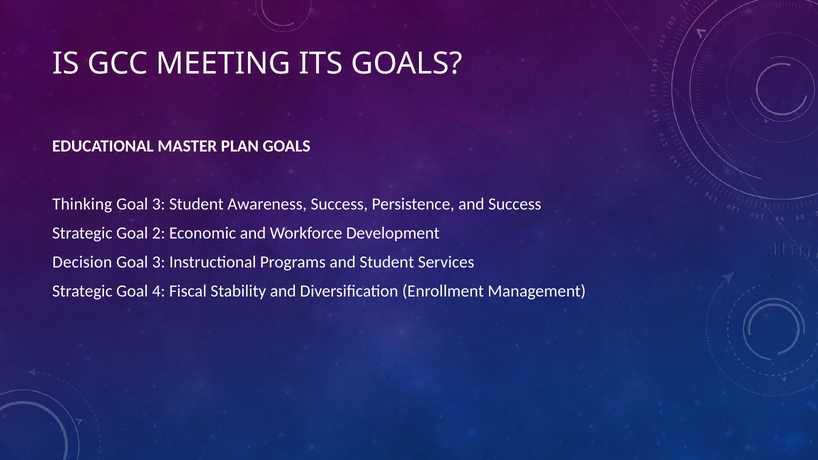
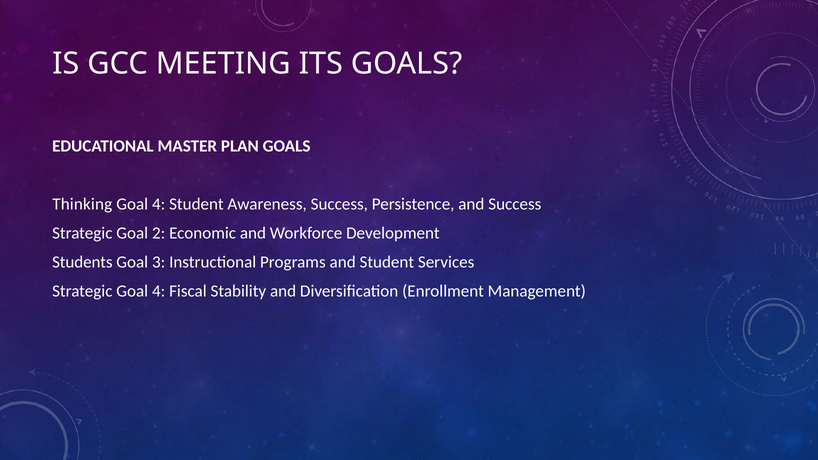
3 at (159, 204): 3 -> 4
Decision: Decision -> Students
